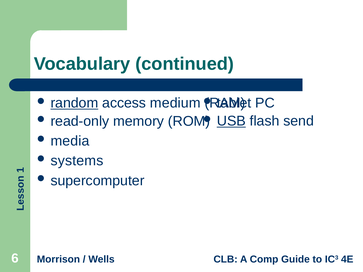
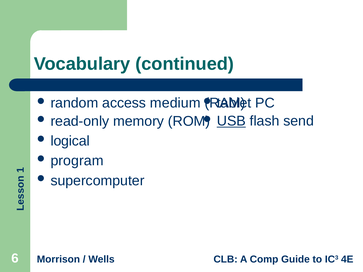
random underline: present -> none
media: media -> logical
systems: systems -> program
